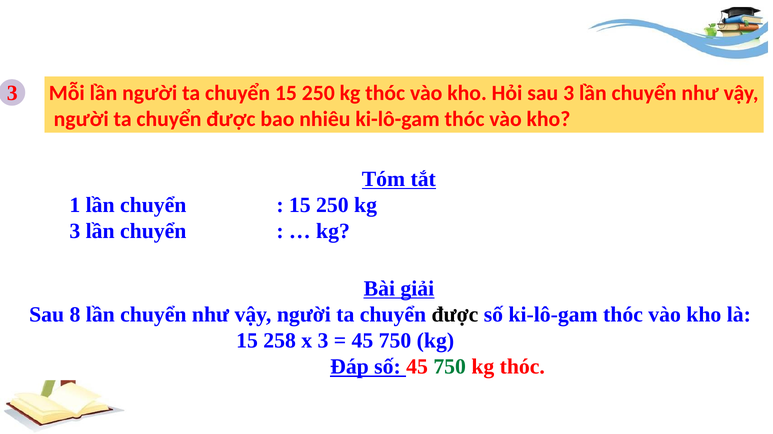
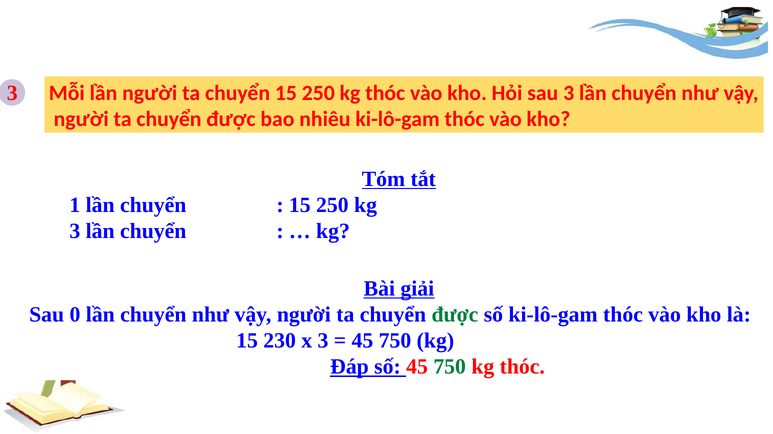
8: 8 -> 0
được at (455, 315) colour: black -> green
258: 258 -> 230
